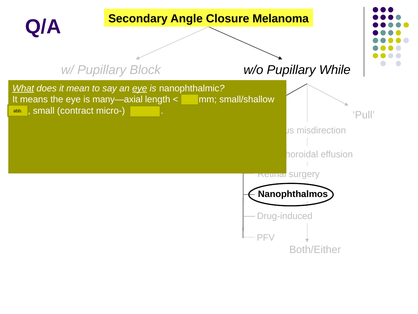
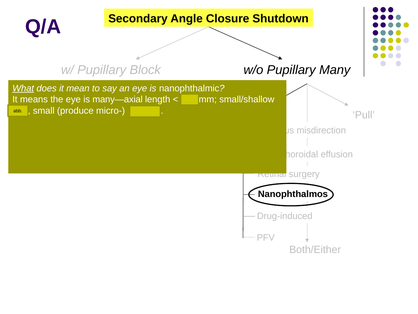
Melanoma: Melanoma -> Shutdown
While: While -> Many
eye at (140, 88) underline: present -> none
contract: contract -> produce
